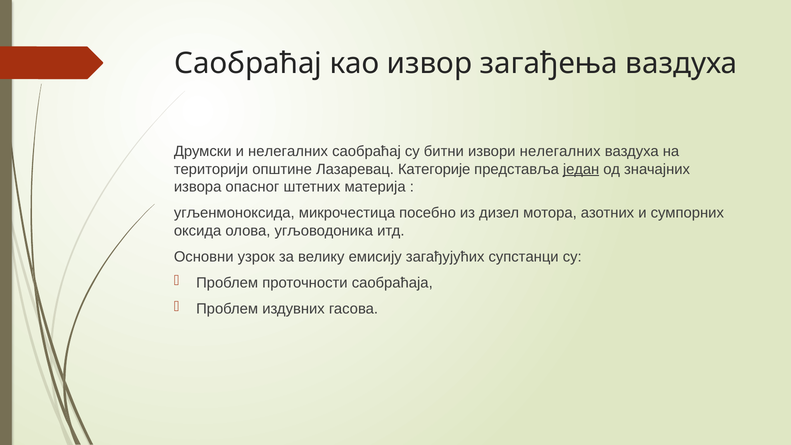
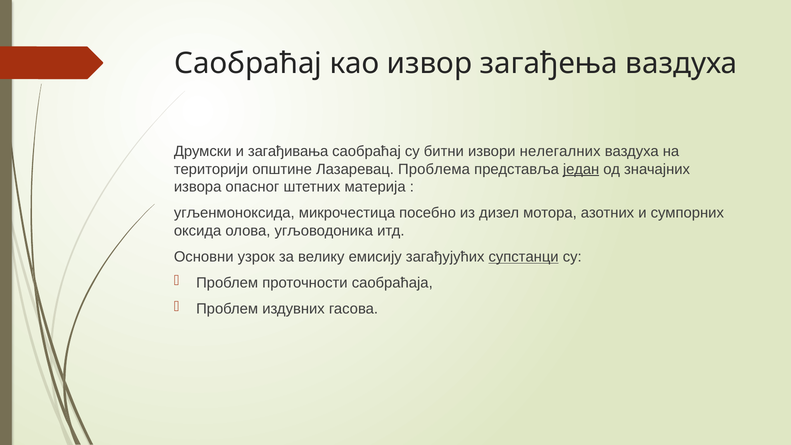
и нелегалних: нелегалних -> загађивања
Категорије: Категорије -> Проблема
супстанци underline: none -> present
